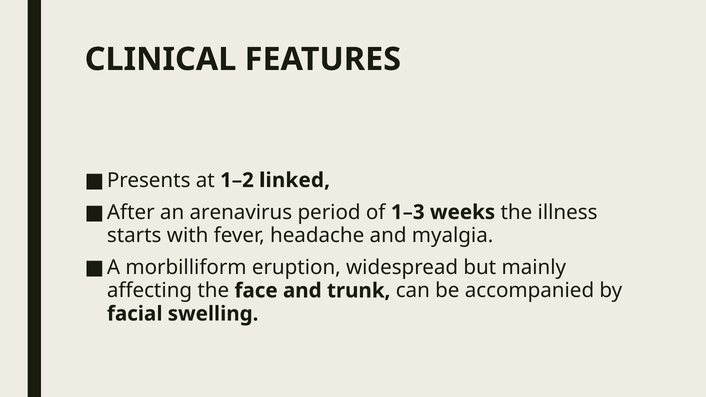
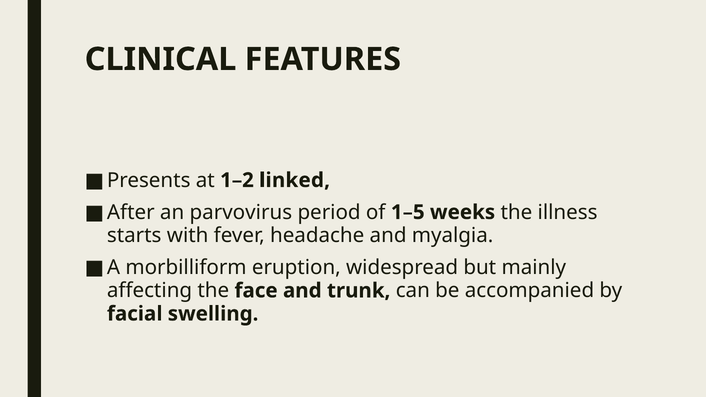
arenavirus: arenavirus -> parvovirus
1–3: 1–3 -> 1–5
